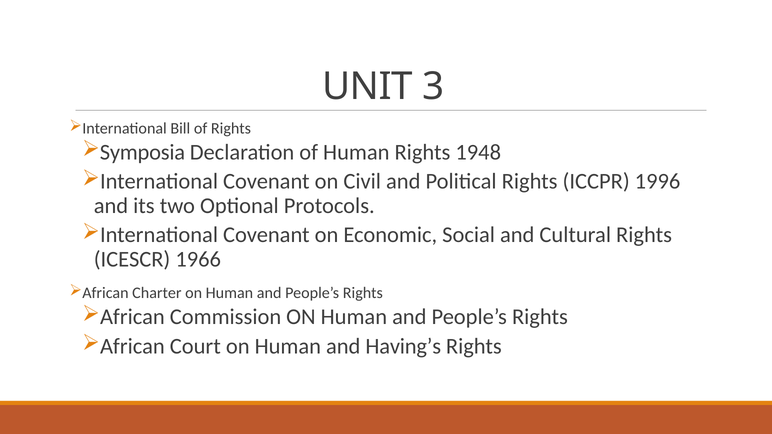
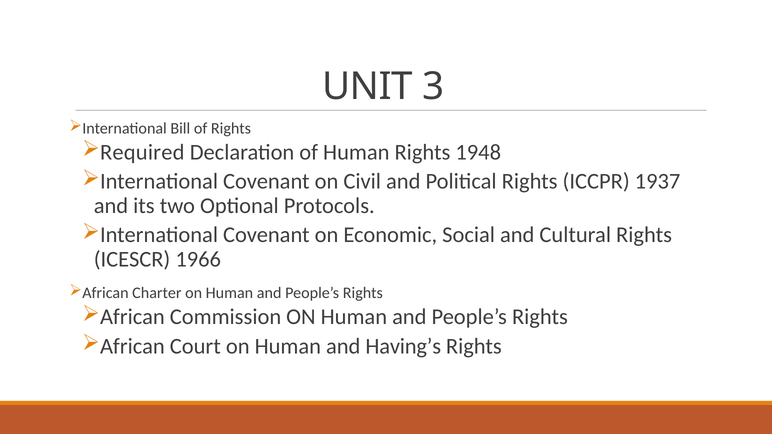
Symposia: Symposia -> Required
1996: 1996 -> 1937
